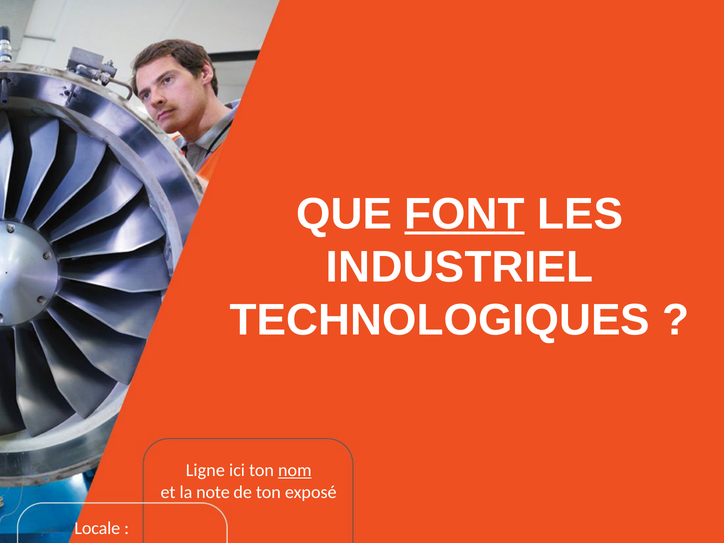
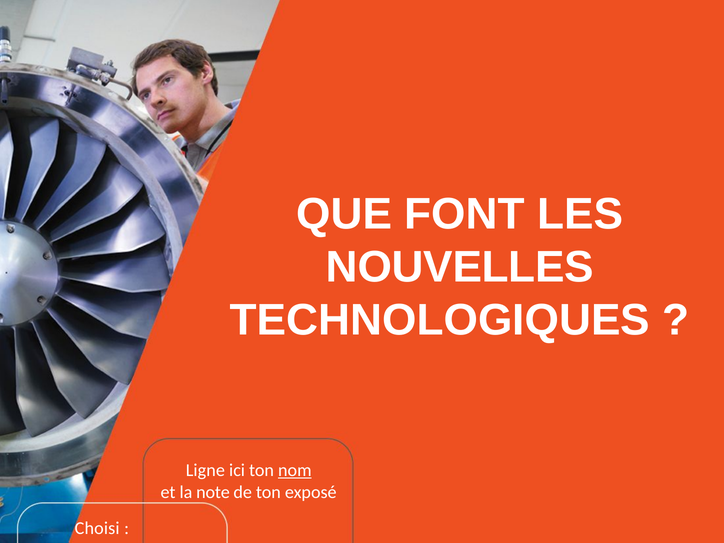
FONT underline: present -> none
INDUSTRIEL: INDUSTRIEL -> NOUVELLES
Locale: Locale -> Choisi
